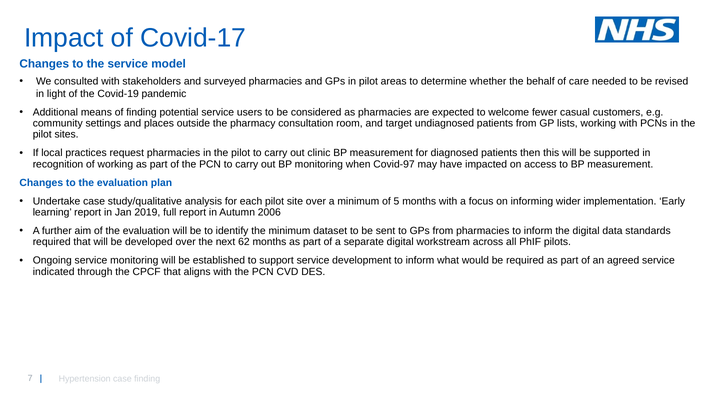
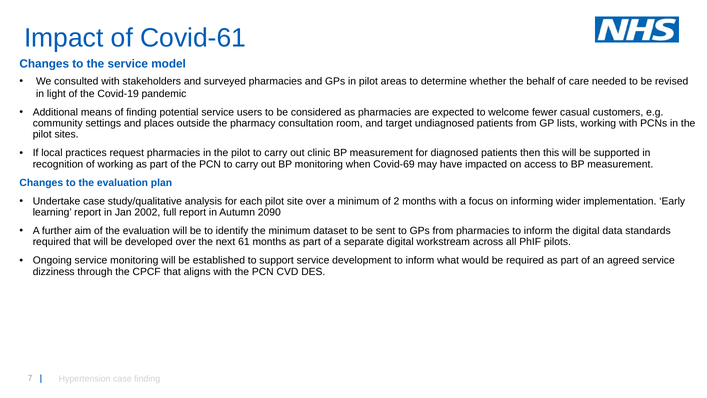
Covid-17: Covid-17 -> Covid-61
Covid-97: Covid-97 -> Covid-69
5: 5 -> 2
2019: 2019 -> 2002
2006: 2006 -> 2090
62: 62 -> 61
indicated: indicated -> dizziness
